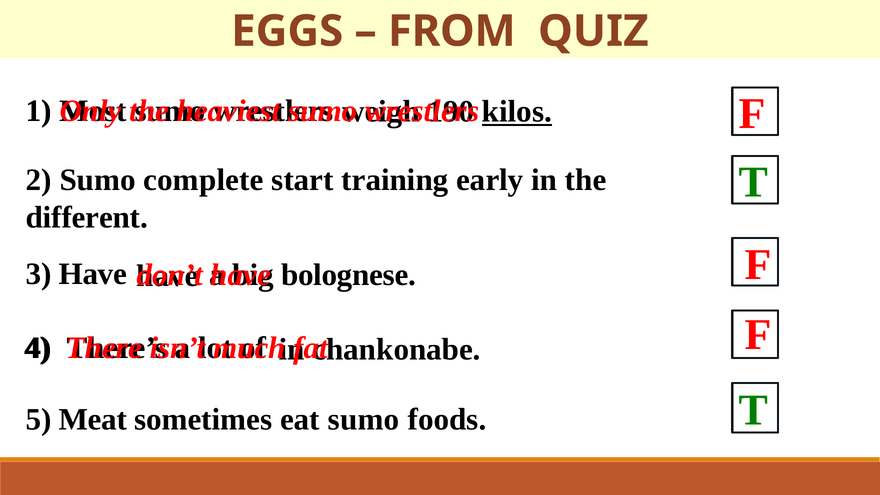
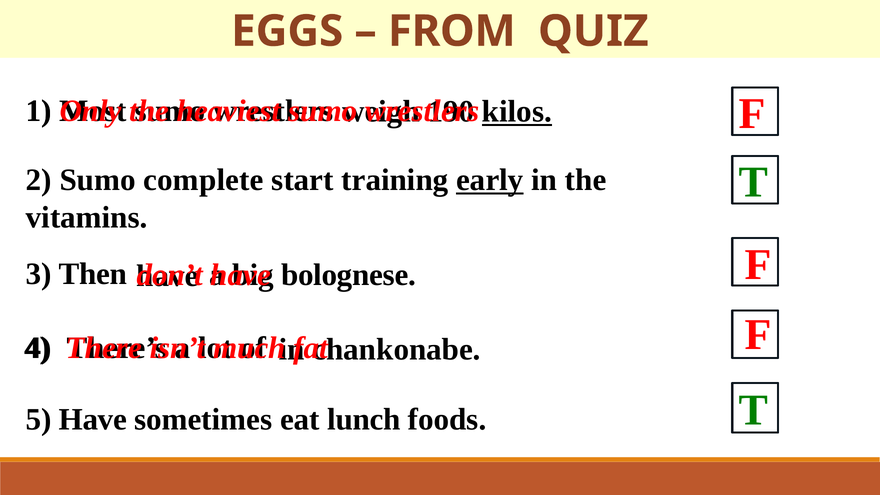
early underline: none -> present
different: different -> vitamins
3 Have: Have -> Then
5 Meat: Meat -> Have
eat sumo: sumo -> lunch
